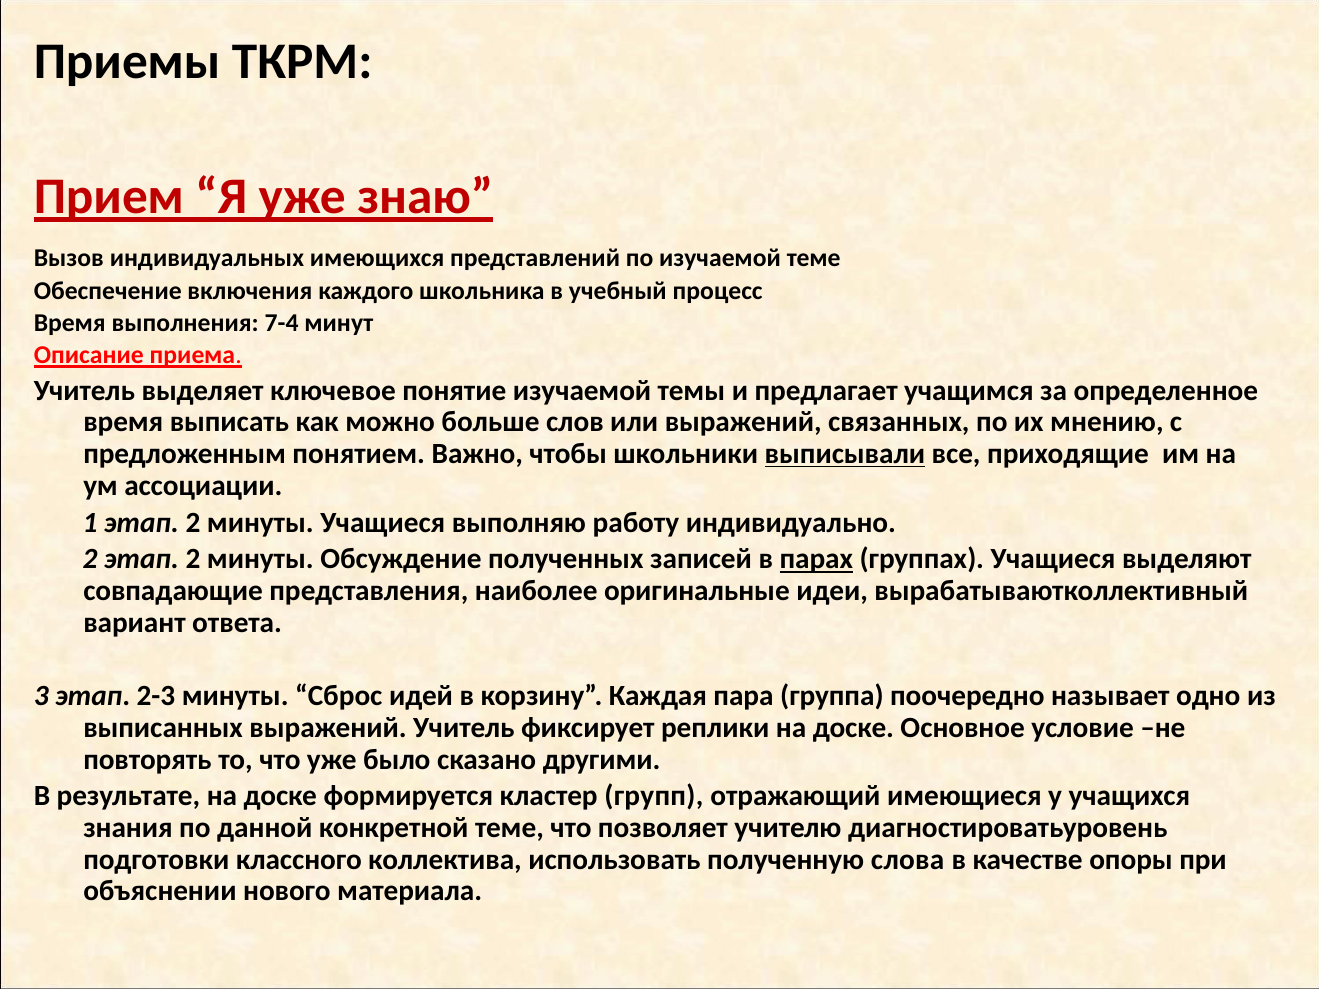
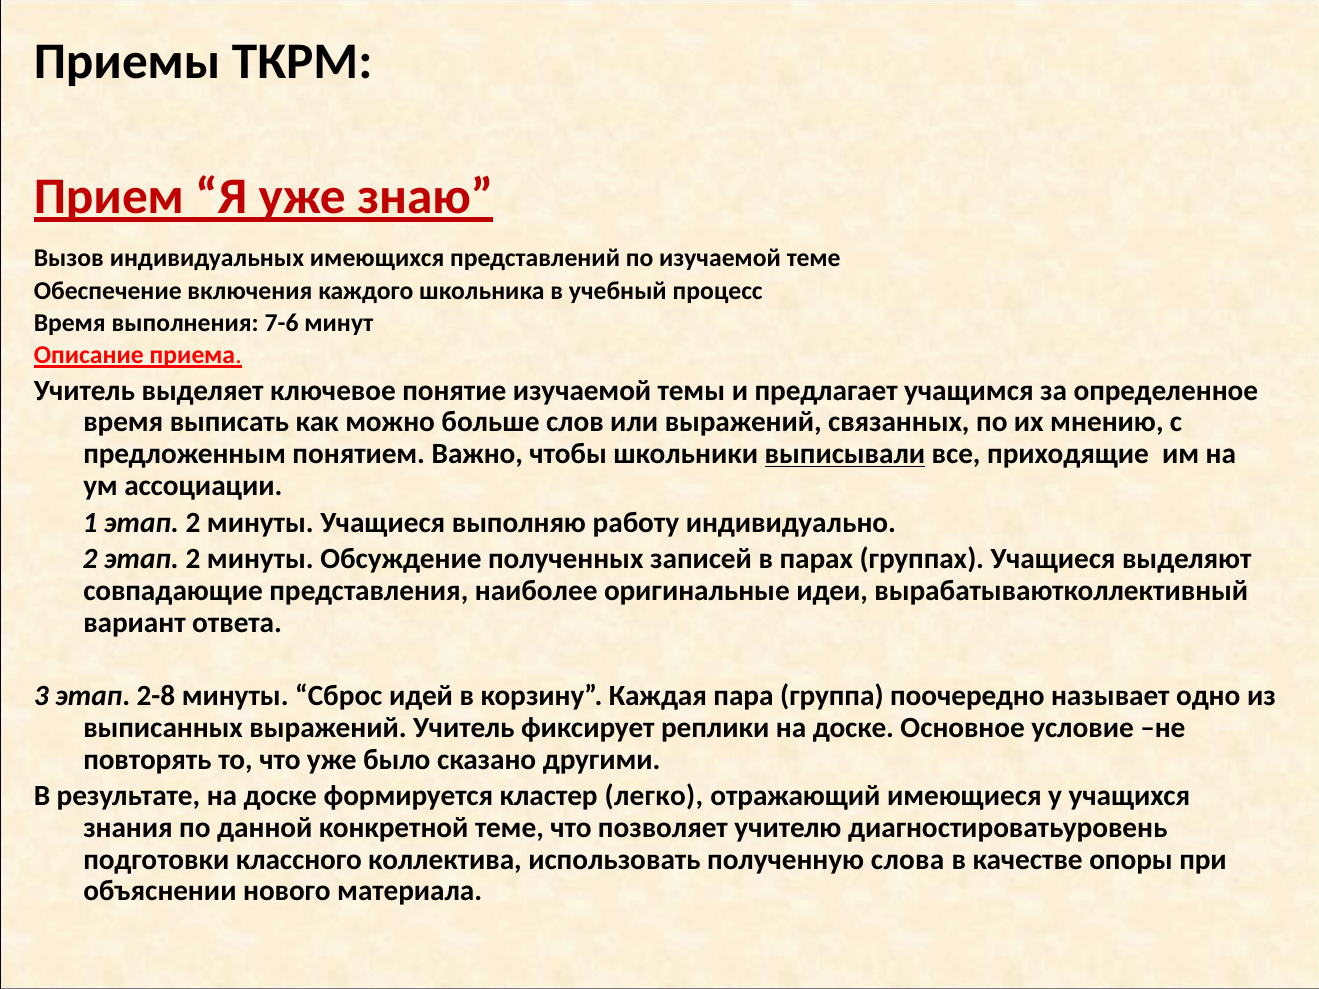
7-4: 7-4 -> 7-6
парах underline: present -> none
2-3: 2-3 -> 2-8
групп: групп -> легко
